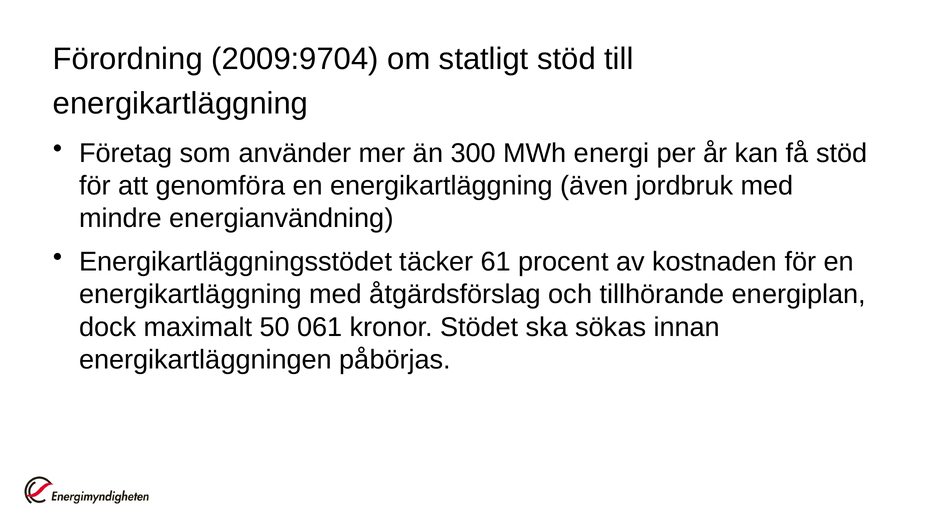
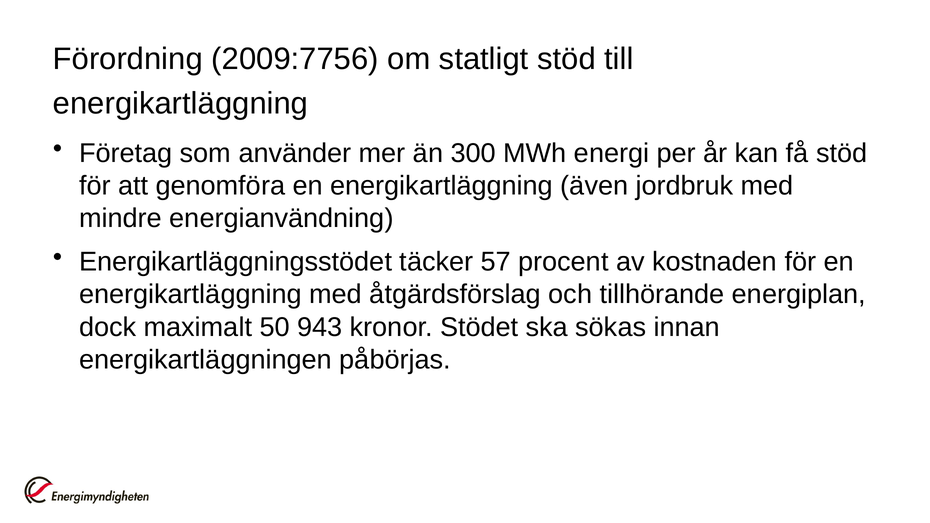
2009:9704: 2009:9704 -> 2009:7756
61: 61 -> 57
061: 061 -> 943
